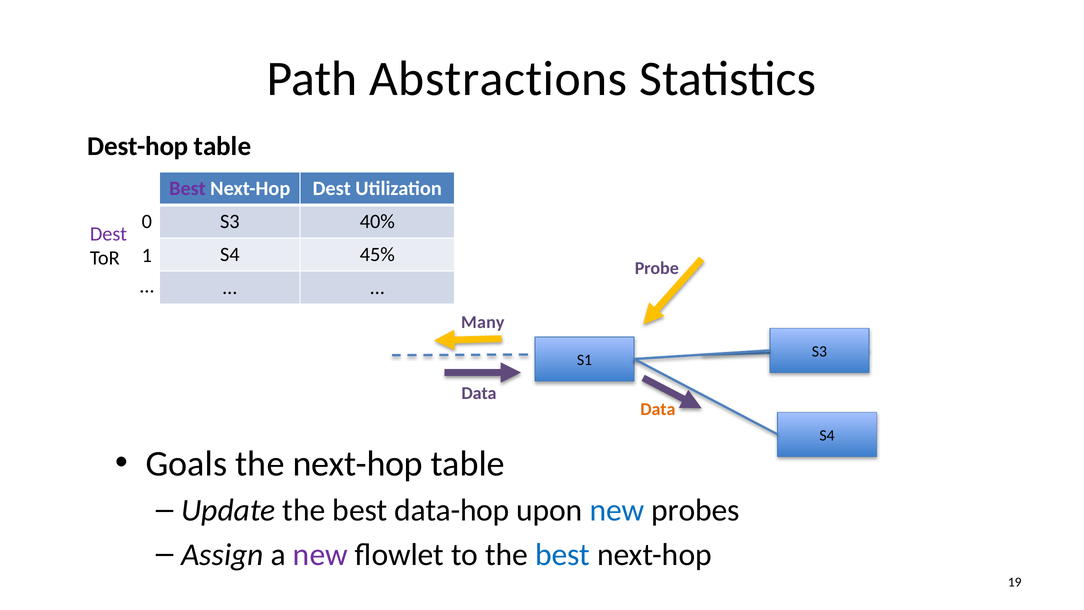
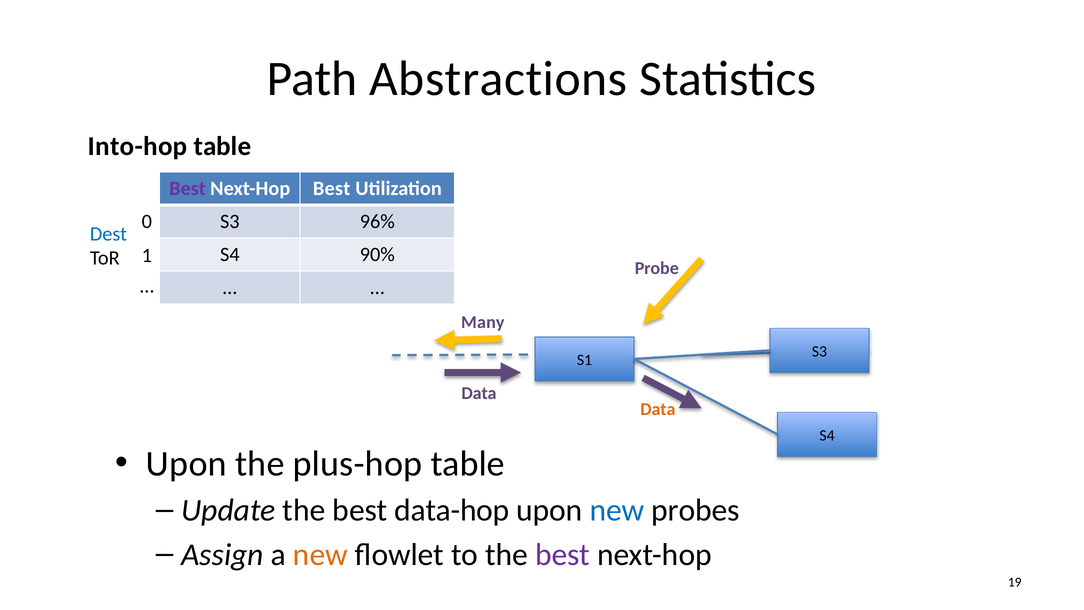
Dest-hop: Dest-hop -> Into-hop
Next-Hop Dest: Dest -> Best
40%: 40% -> 96%
Dest at (108, 234) colour: purple -> blue
45%: 45% -> 90%
Goals at (186, 464): Goals -> Upon
the next-hop: next-hop -> plus-hop
new at (320, 554) colour: purple -> orange
best at (563, 554) colour: blue -> purple
